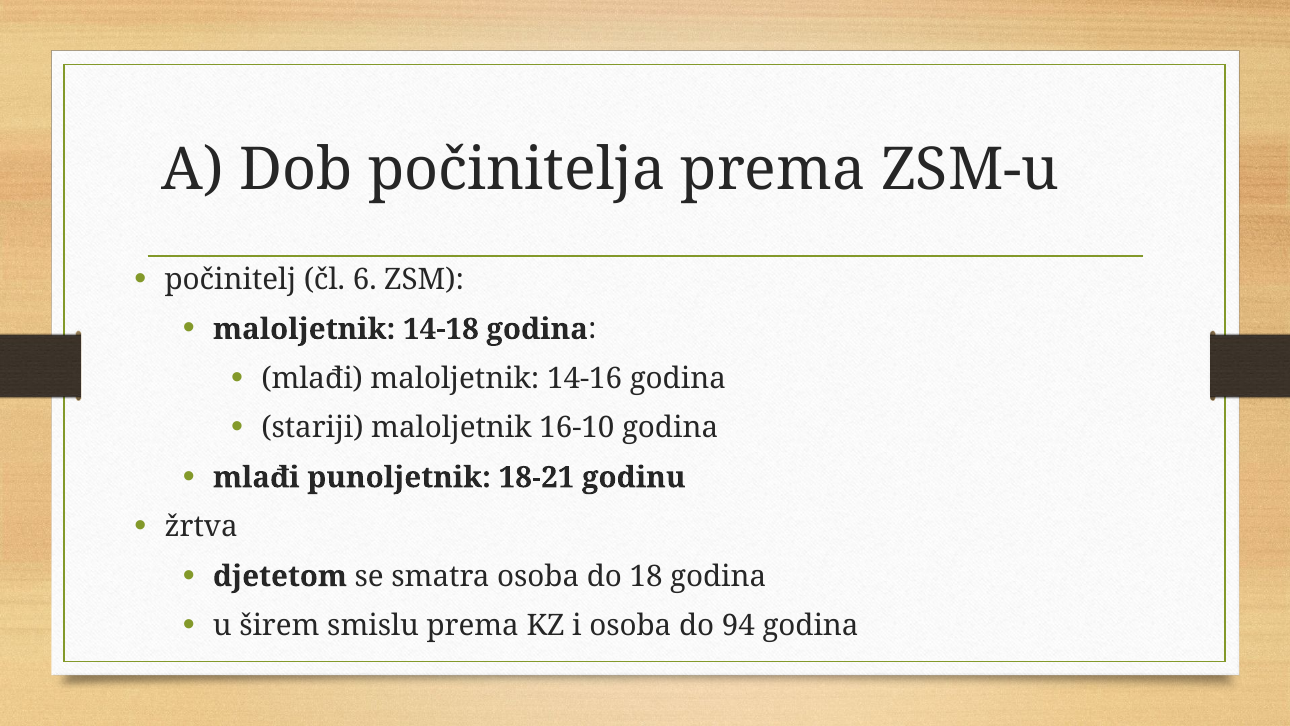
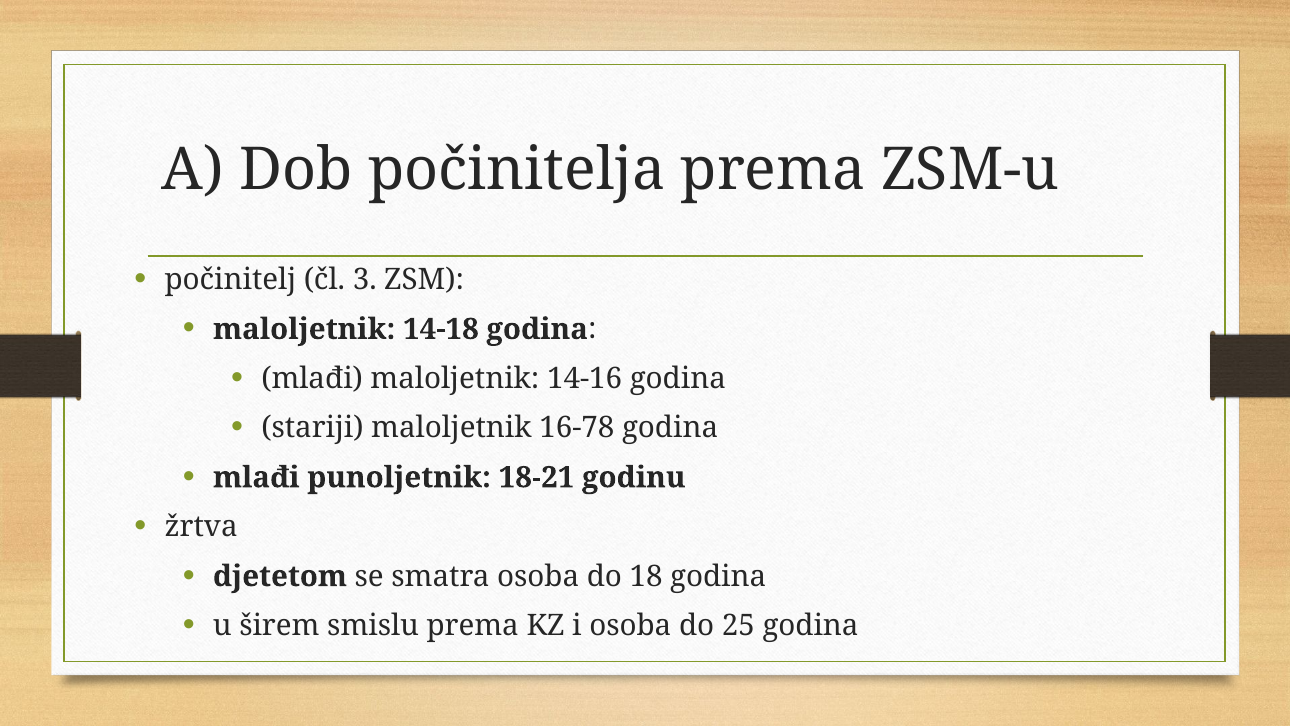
6: 6 -> 3
16-10: 16-10 -> 16-78
94: 94 -> 25
